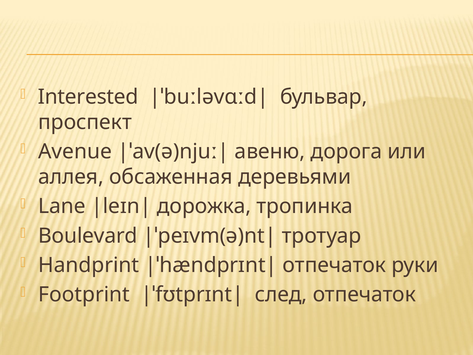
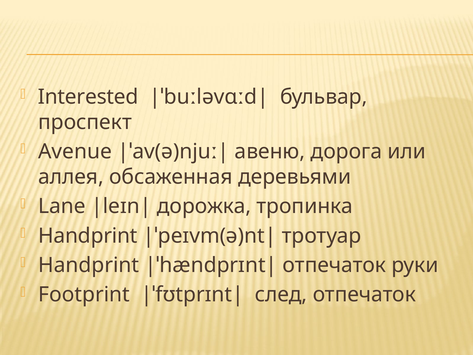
Boulevard at (88, 236): Boulevard -> Handprint
